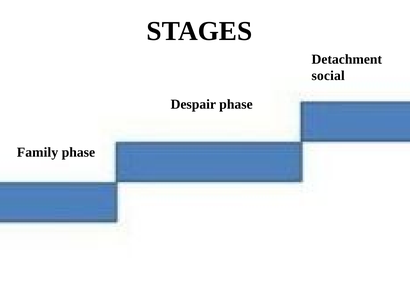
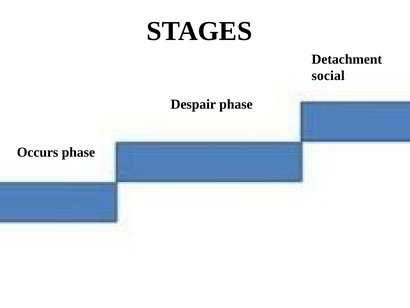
Family: Family -> Occurs
